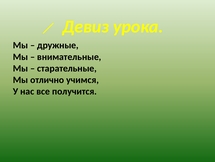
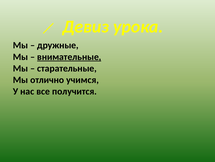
внимательные underline: none -> present
